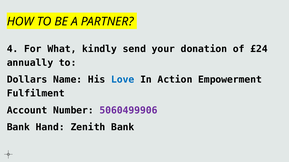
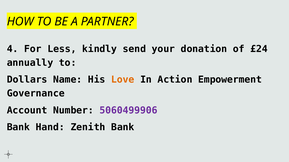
What: What -> Less
Love colour: blue -> orange
Fulfilment: Fulfilment -> Governance
